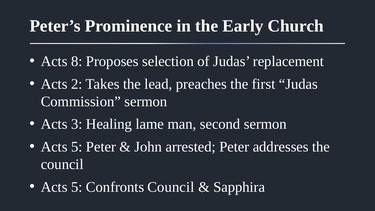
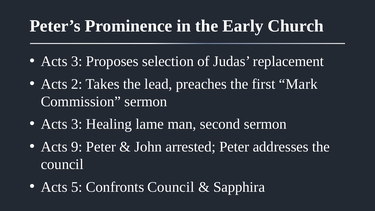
8 at (77, 61): 8 -> 3
first Judas: Judas -> Mark
5 at (77, 147): 5 -> 9
